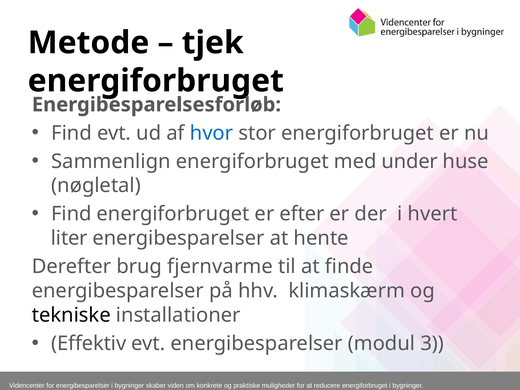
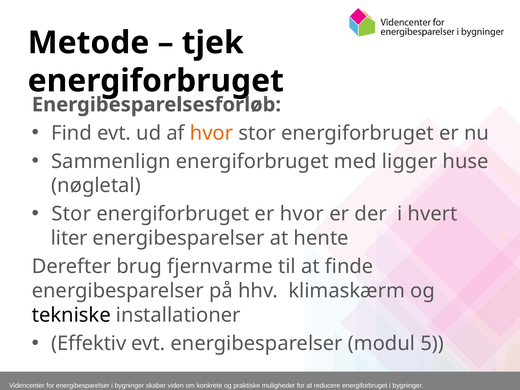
hvor at (212, 133) colour: blue -> orange
under: under -> ligger
Find at (71, 214): Find -> Stor
er efter: efter -> hvor
3: 3 -> 5
